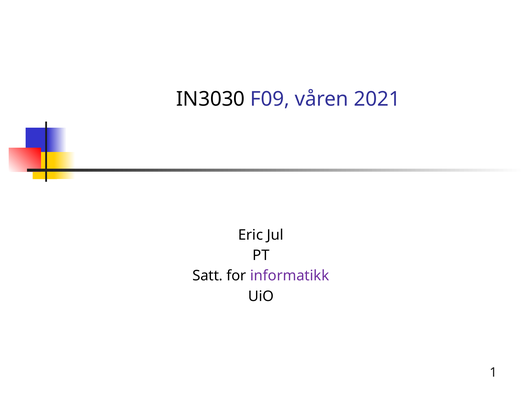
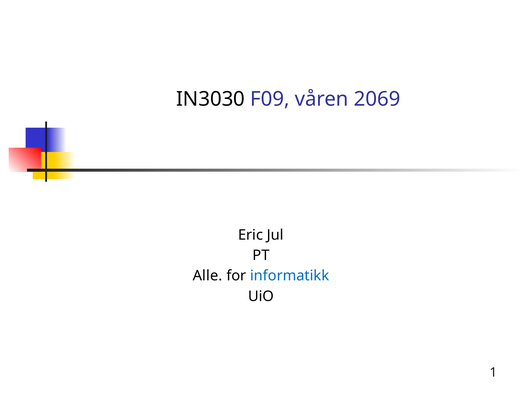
2021: 2021 -> 2069
Satt: Satt -> Alle
informatikk colour: purple -> blue
